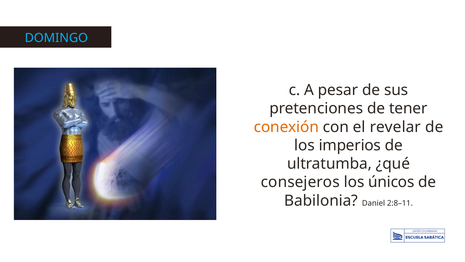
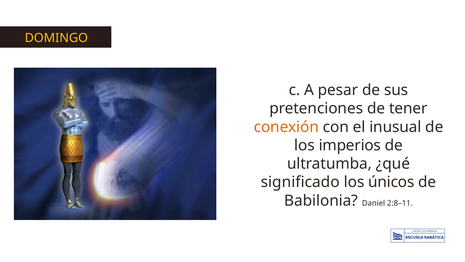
DOMINGO colour: light blue -> yellow
revelar: revelar -> inusual
consejeros: consejeros -> significado
